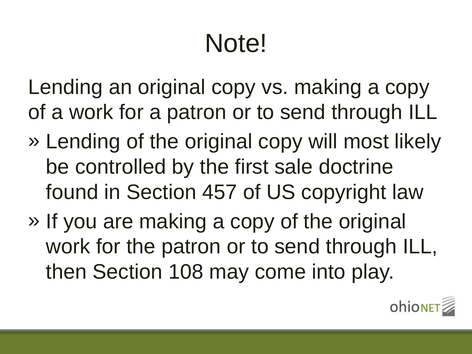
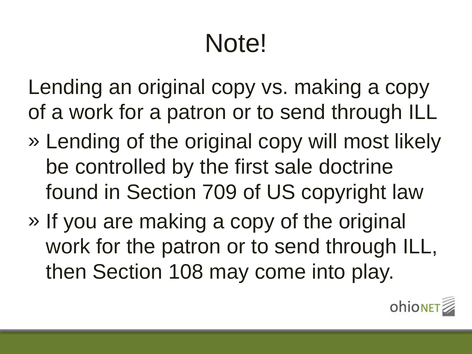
457: 457 -> 709
